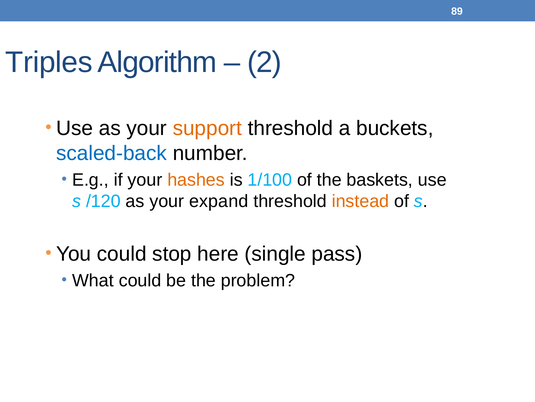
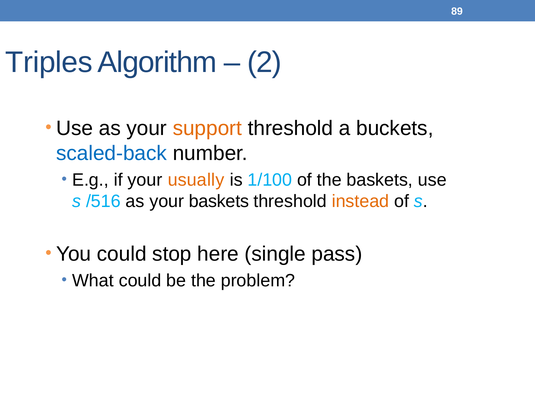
hashes: hashes -> usually
/120: /120 -> /516
your expand: expand -> baskets
